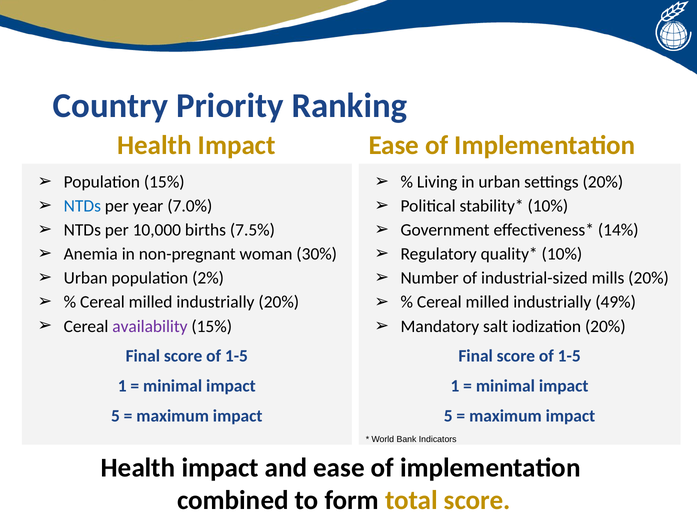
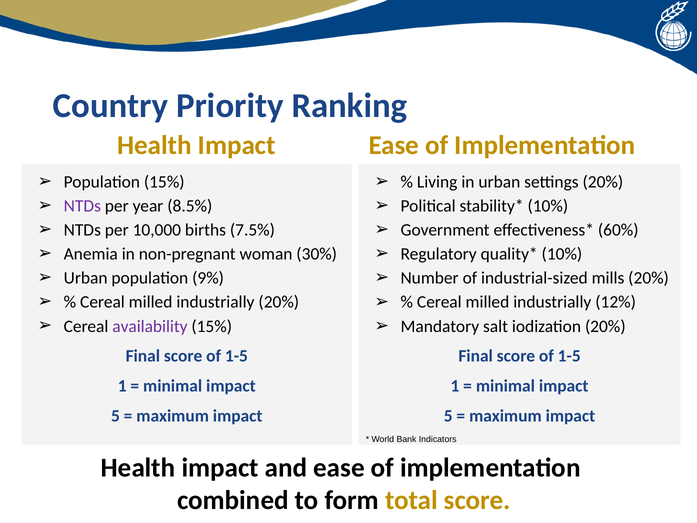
NTDs at (82, 206) colour: blue -> purple
7.0%: 7.0% -> 8.5%
14%: 14% -> 60%
2%: 2% -> 9%
49%: 49% -> 12%
